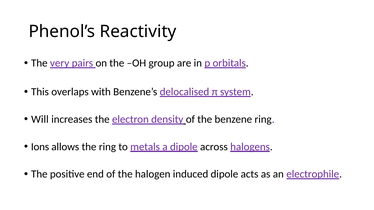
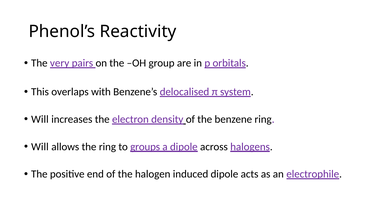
Ions at (40, 147): Ions -> Will
metals: metals -> groups
